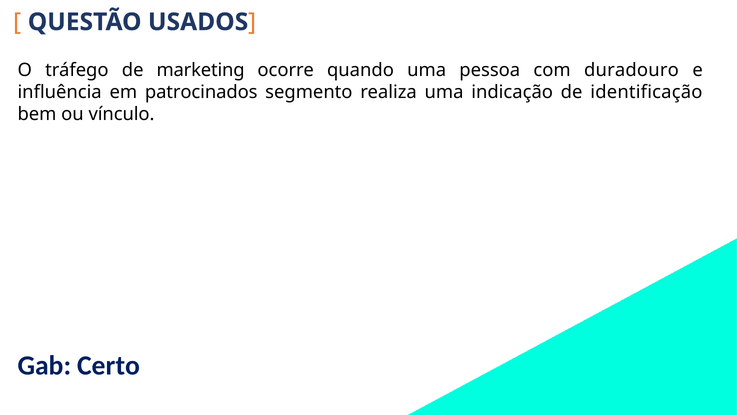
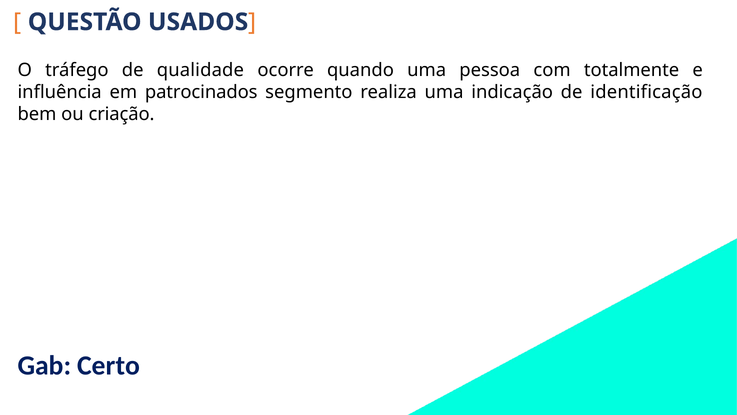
marketing: marketing -> qualidade
duradouro: duradouro -> totalmente
vínculo: vínculo -> criação
